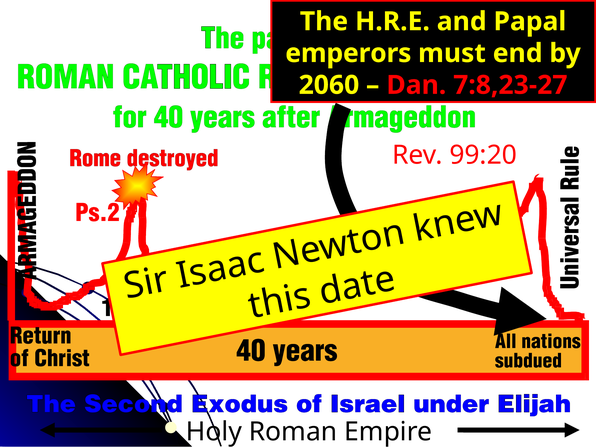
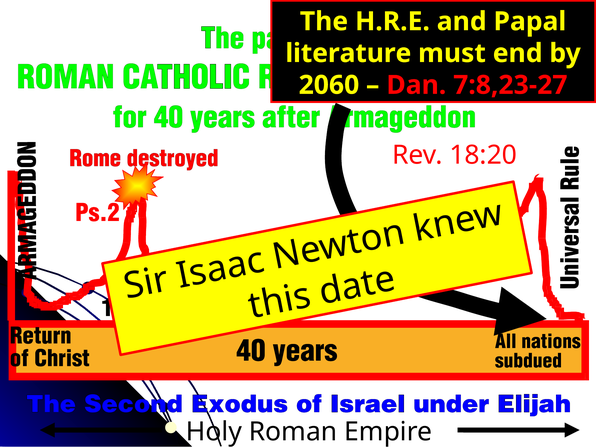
emperors: emperors -> literature
99:20: 99:20 -> 18:20
